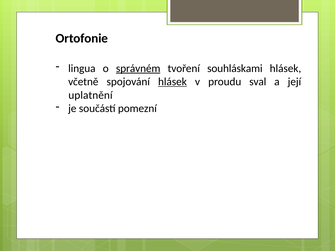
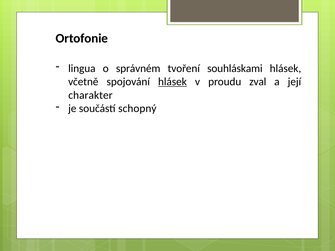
správném underline: present -> none
sval: sval -> zval
uplatnění: uplatnění -> charakter
pomezní: pomezní -> schopný
